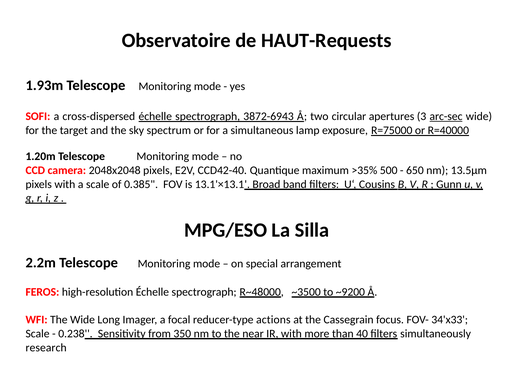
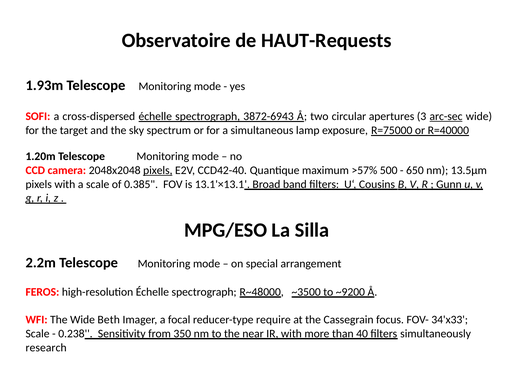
pixels at (158, 171) underline: none -> present
>35%: >35% -> >57%
Long: Long -> Beth
actions: actions -> require
